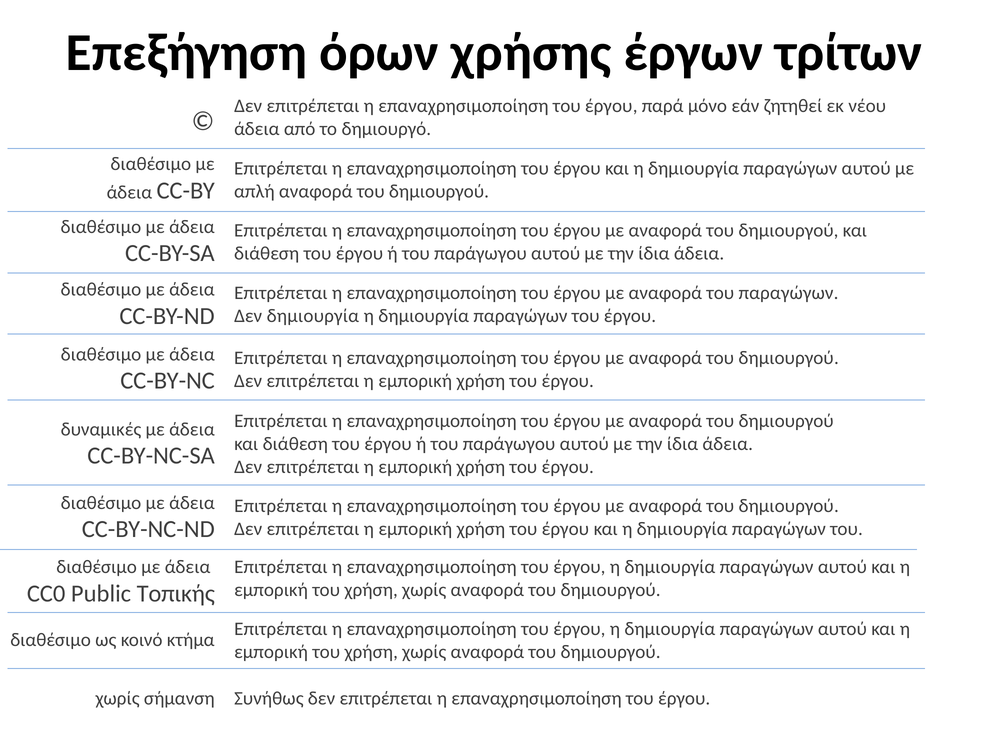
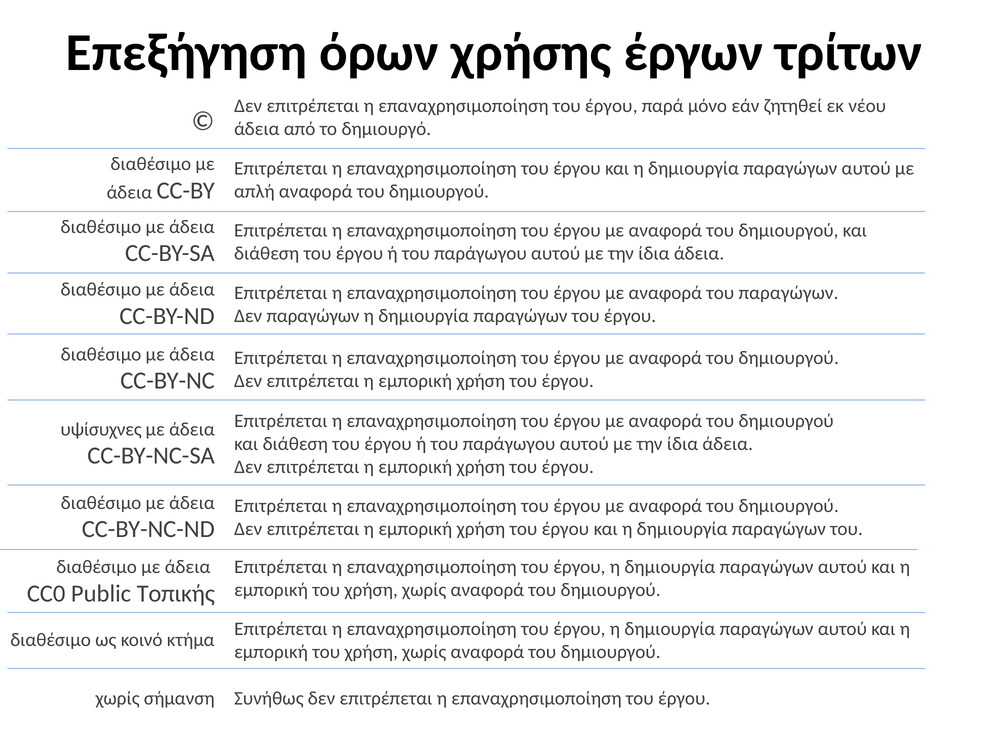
Δεν δημιουργία: δημιουργία -> παραγώγων
δυναμικές: δυναμικές -> υψίσυχνες
